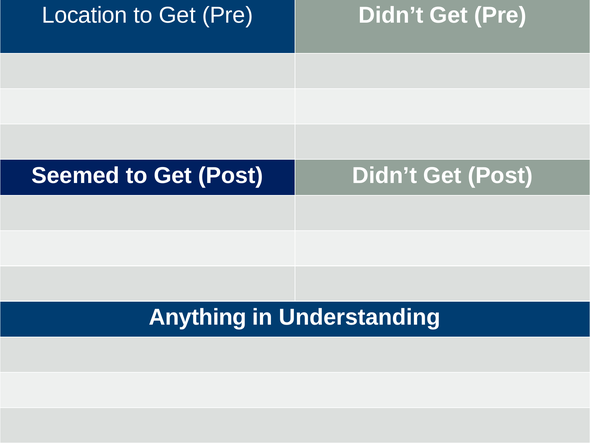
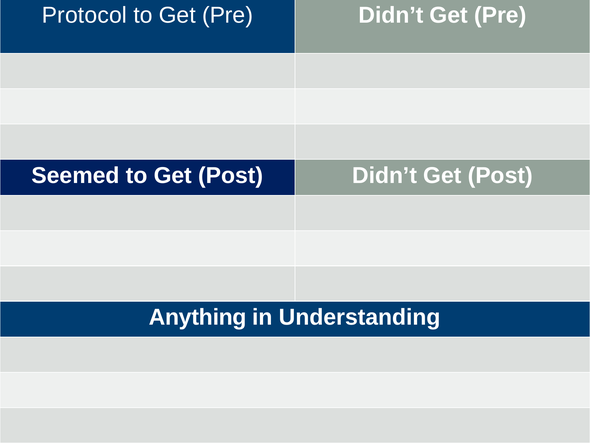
Location: Location -> Protocol
